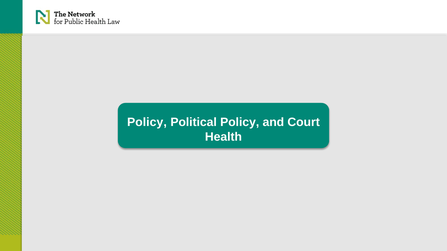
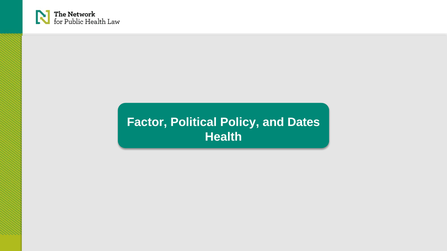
Policy at (147, 122): Policy -> Factor
Court: Court -> Dates
